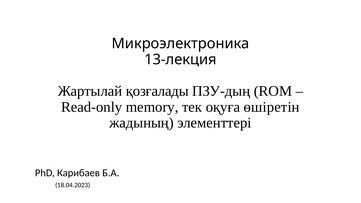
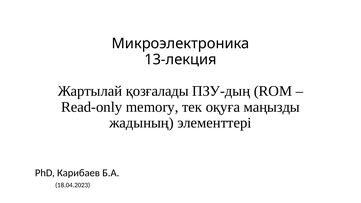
өшіретін: өшіретін -> маңызды
